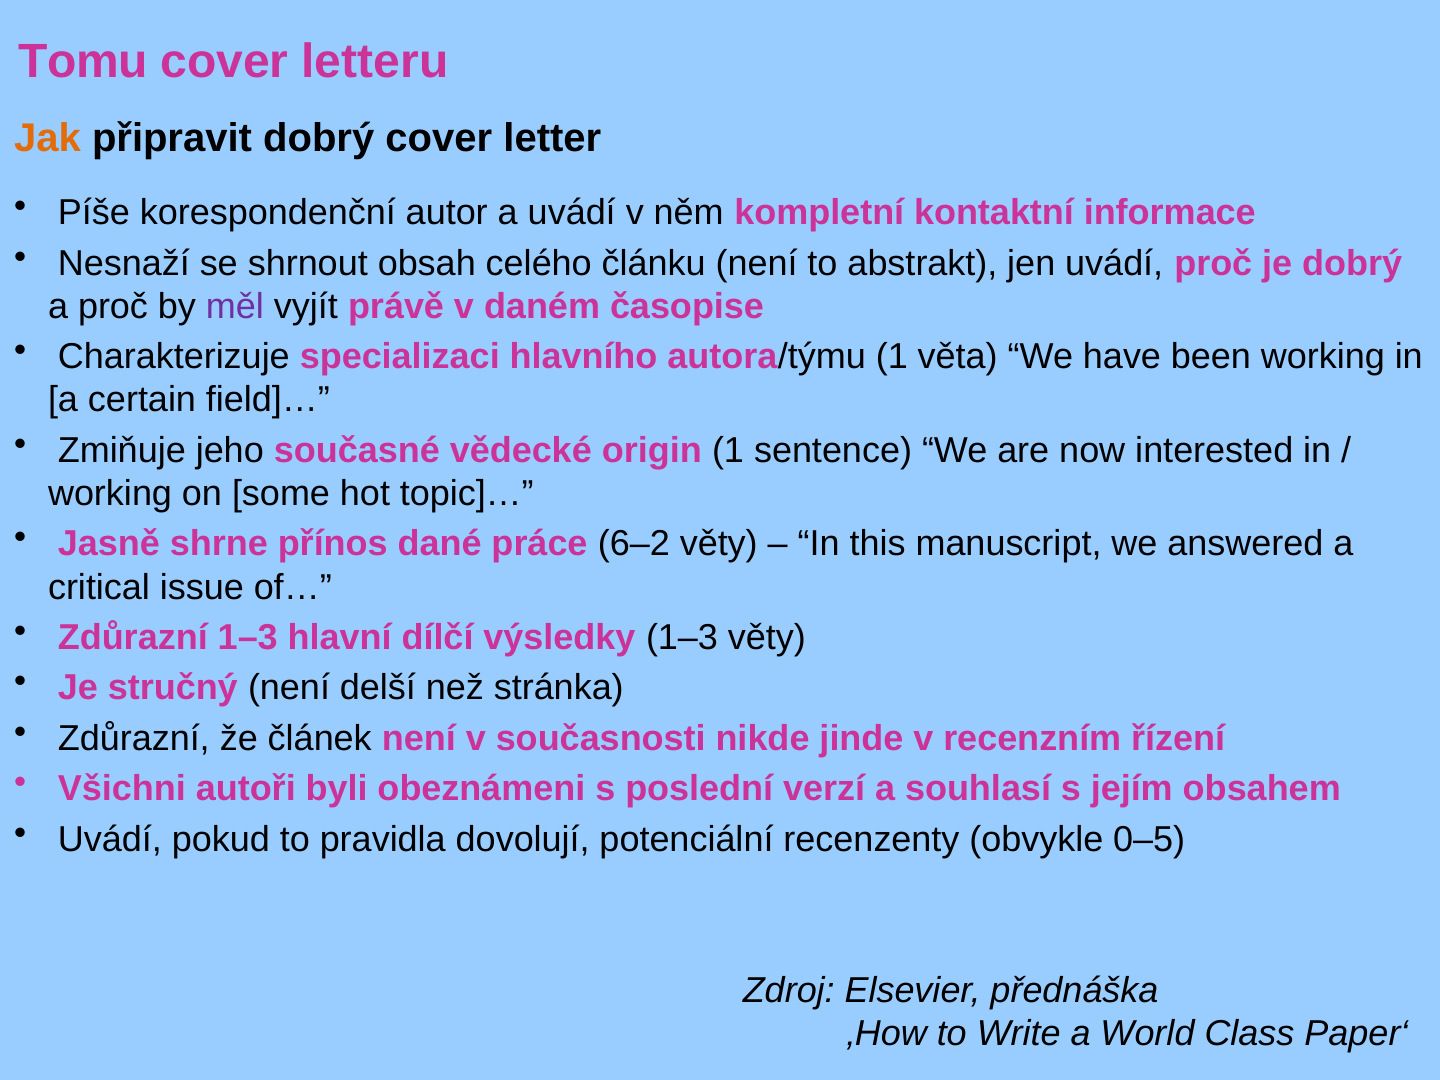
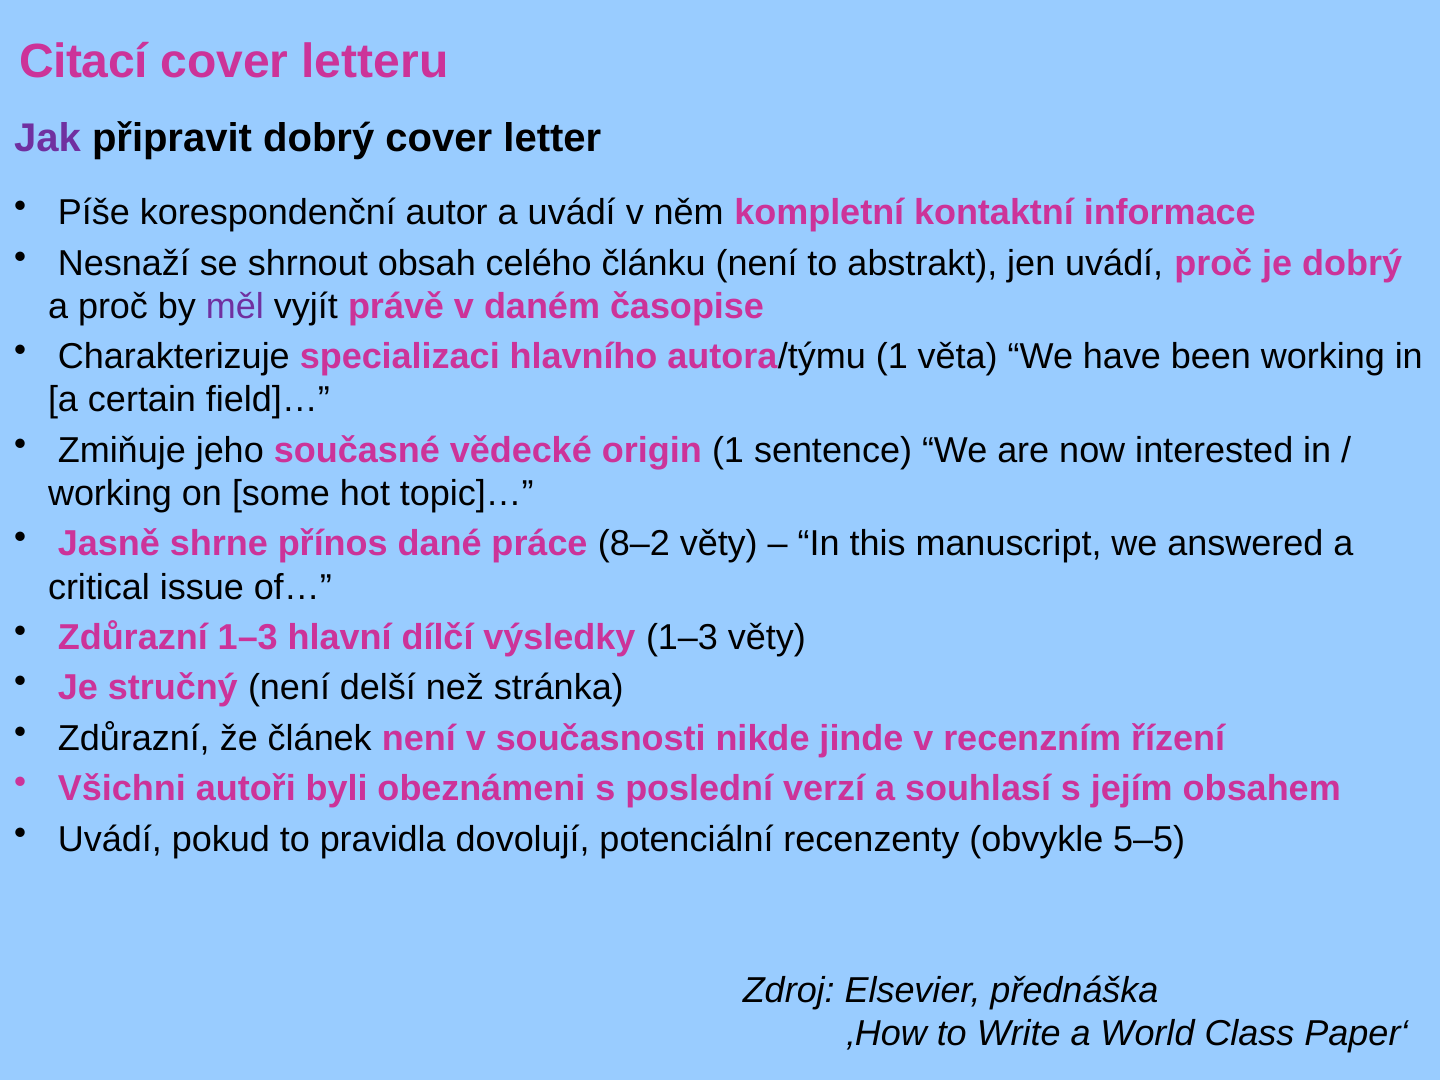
Tomu: Tomu -> Citací
Jak colour: orange -> purple
6–2: 6–2 -> 8–2
0–5: 0–5 -> 5–5
